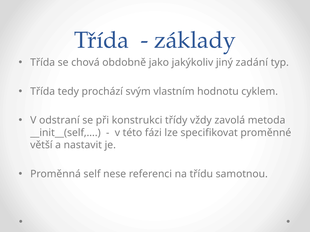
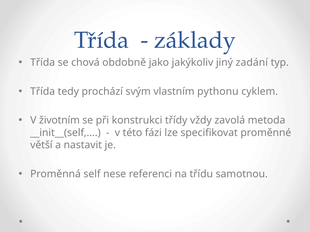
hodnotu: hodnotu -> pythonu
odstraní: odstraní -> životním
